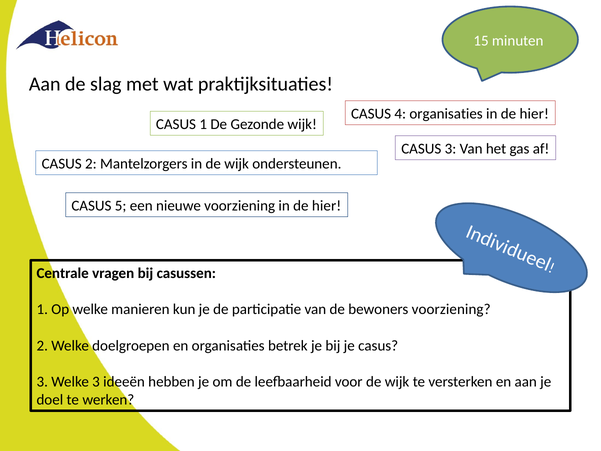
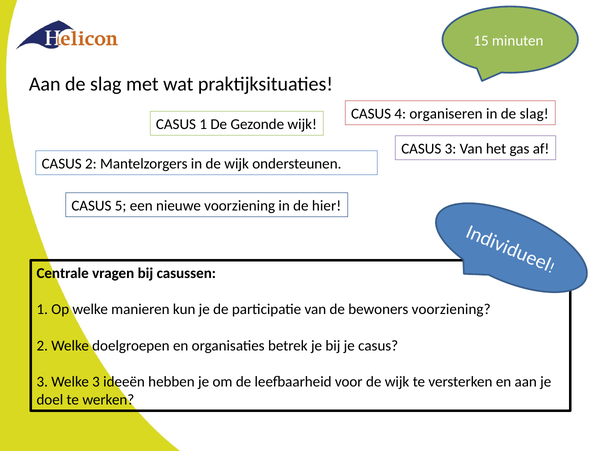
4 organisaties: organisaties -> organiseren
hier at (534, 114): hier -> slag
